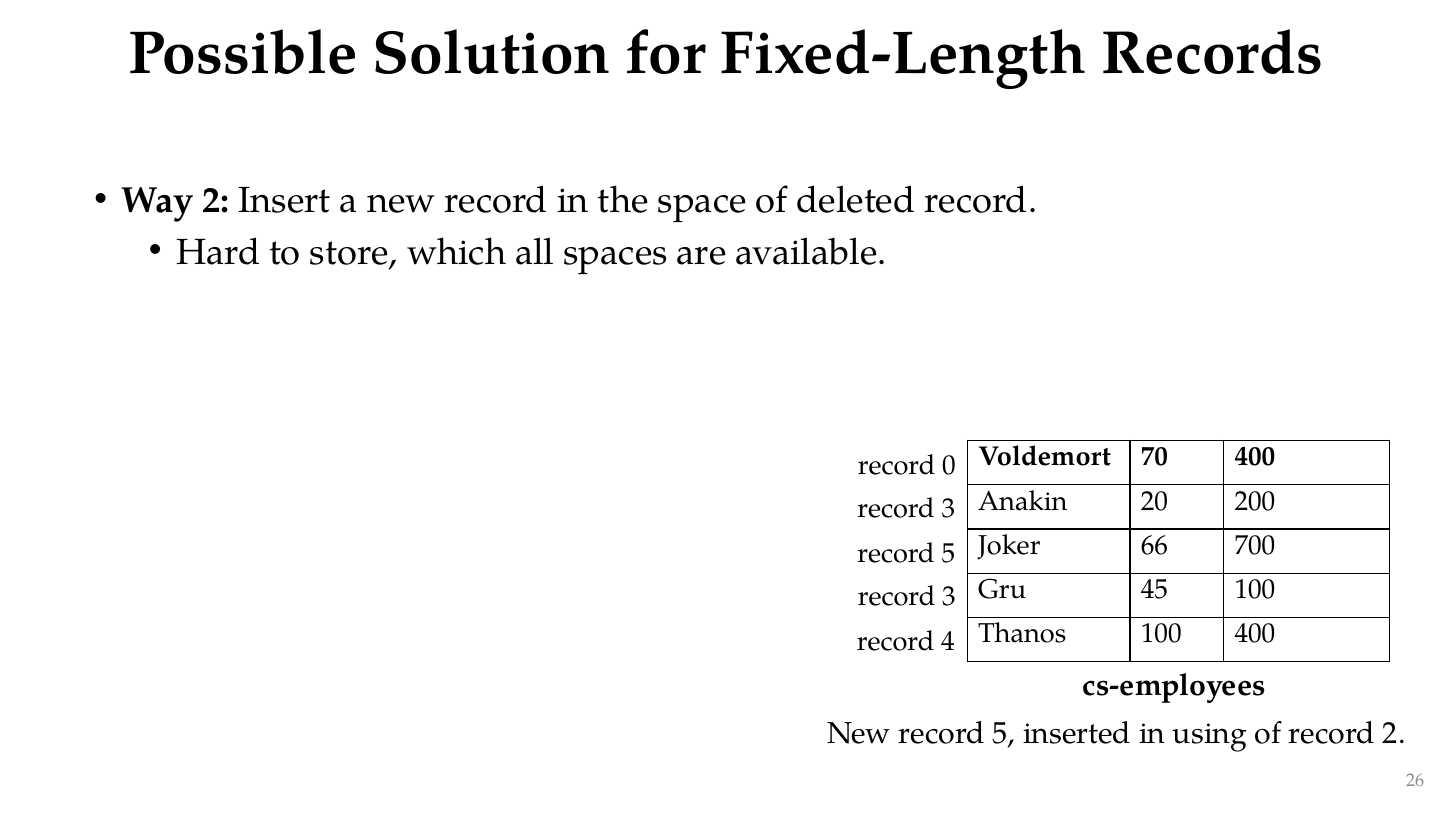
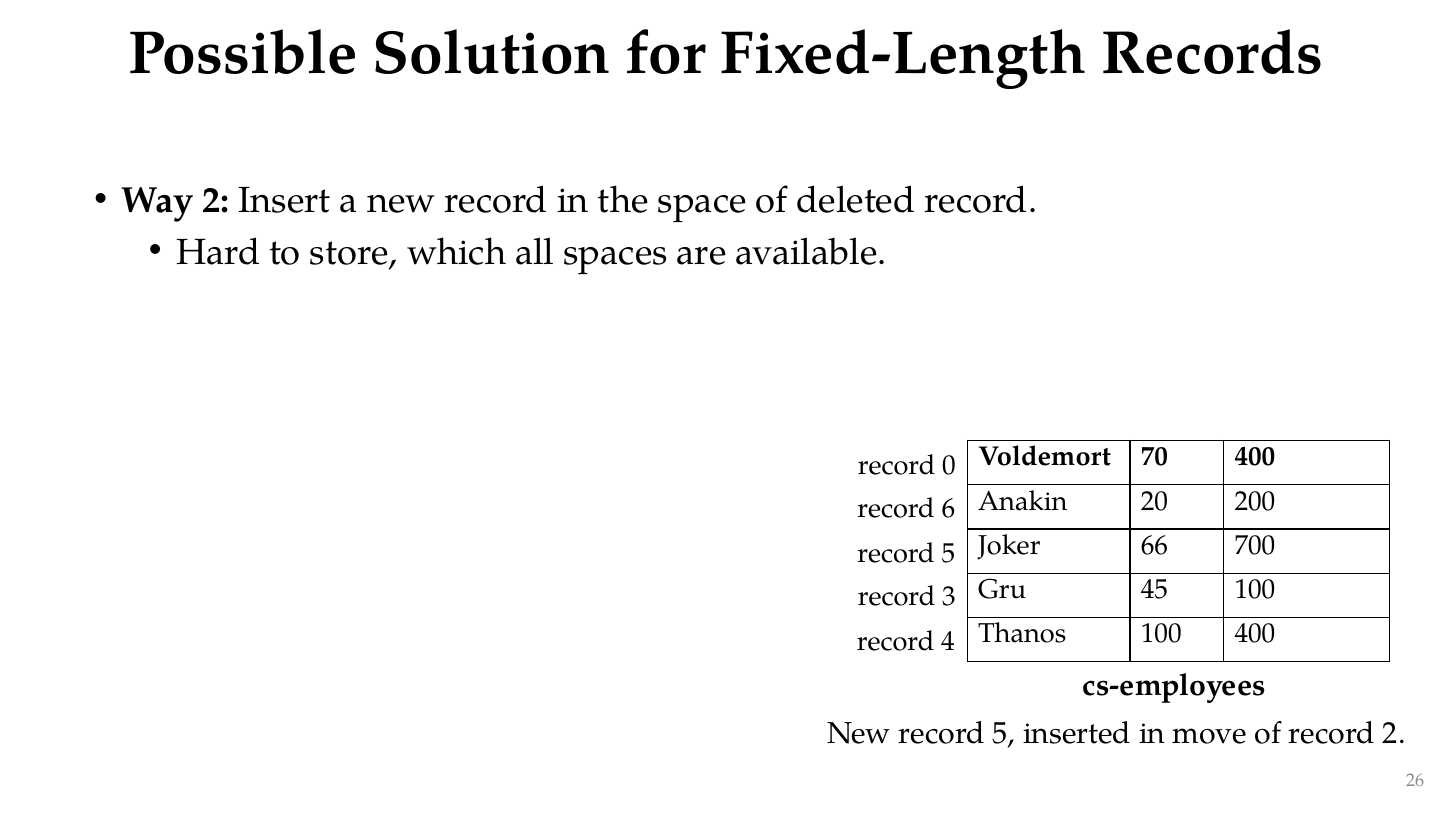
3 at (948, 508): 3 -> 6
using: using -> move
